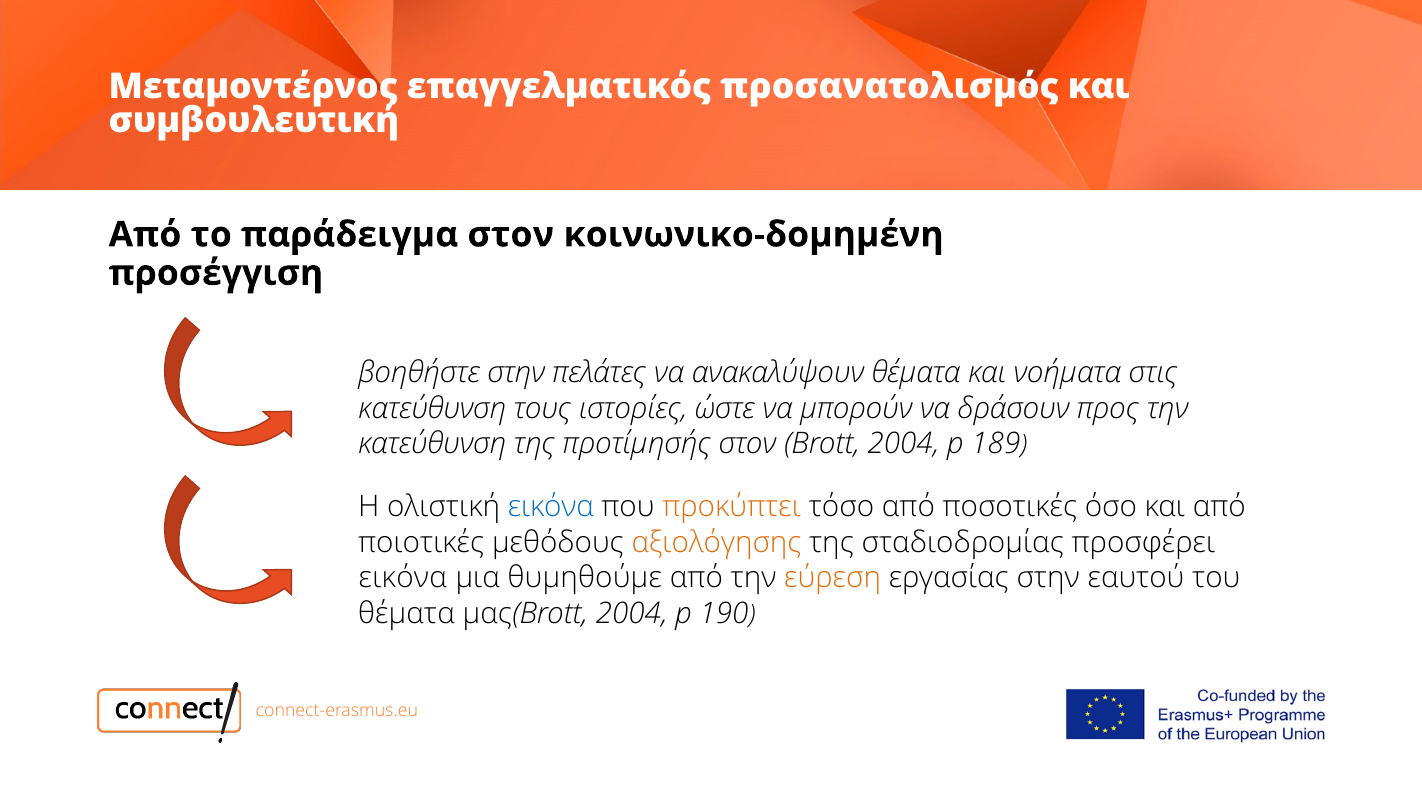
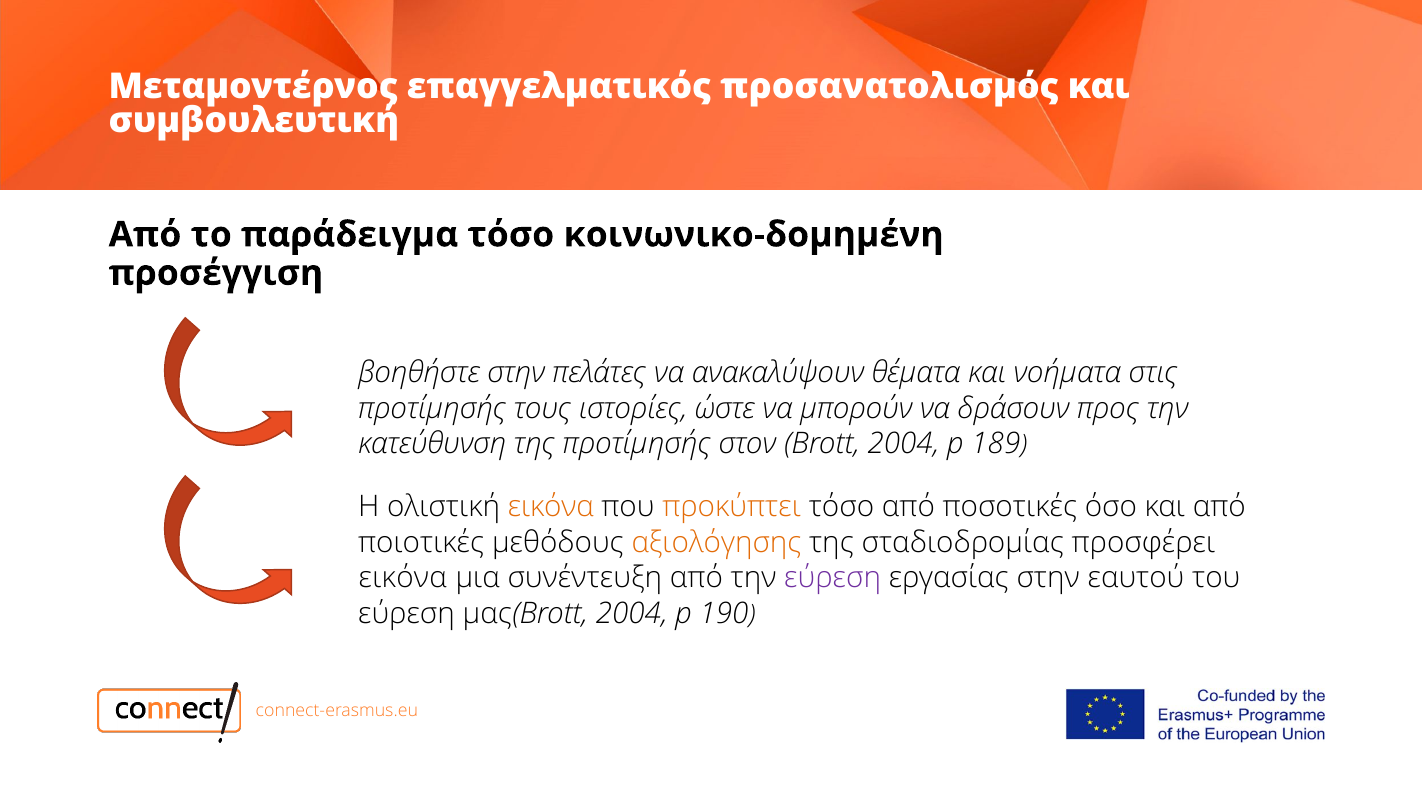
παράδειγμα στον: στον -> τόσο
κατεύθυνση at (432, 408): κατεύθυνση -> προτίμησής
εικόνα at (551, 507) colour: blue -> orange
θυμηθούμε: θυμηθούμε -> συνέντευξη
εύρεση at (833, 578) colour: orange -> purple
θέματα at (406, 614): θέματα -> εύρεση
